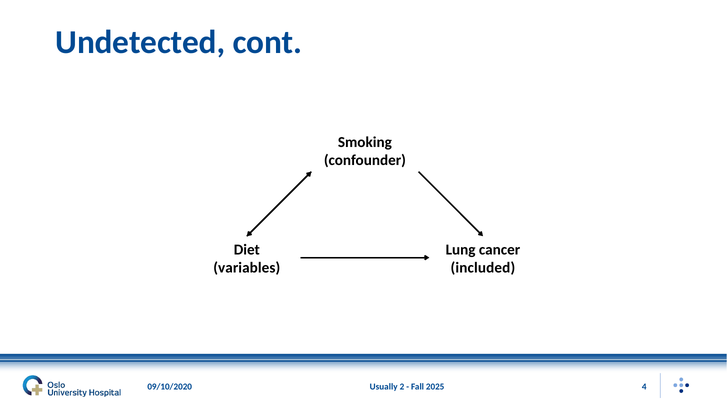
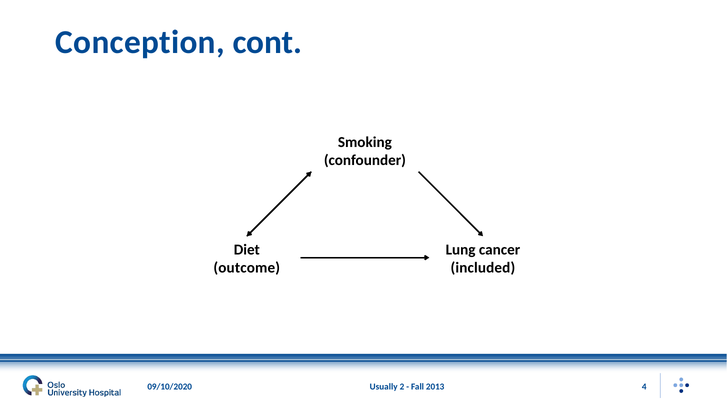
Undetected: Undetected -> Conception
variables: variables -> outcome
2025: 2025 -> 2013
